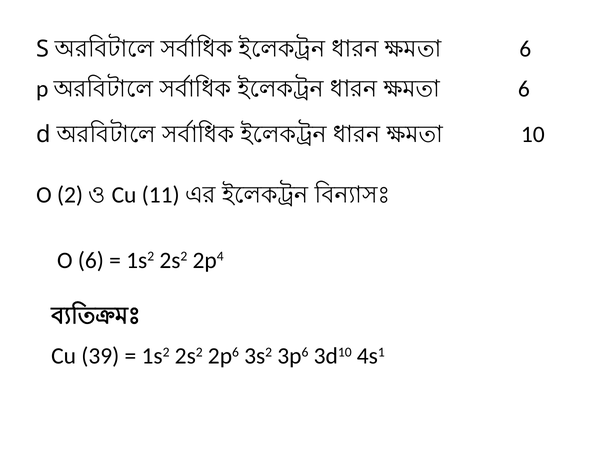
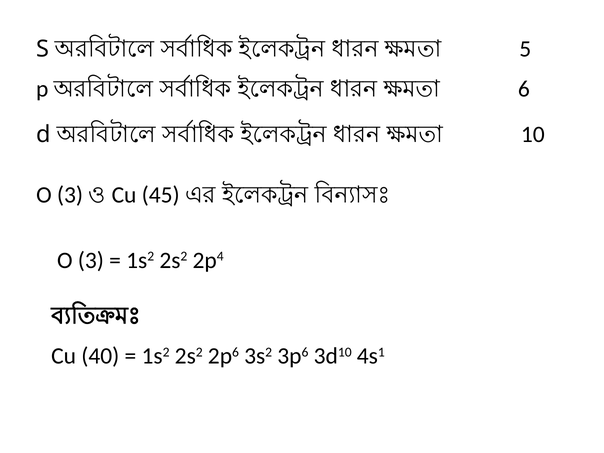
6 at (525, 49): 6 -> 5
2 at (70, 195): 2 -> 3
11: 11 -> 45
6 at (91, 260): 6 -> 3
39: 39 -> 40
